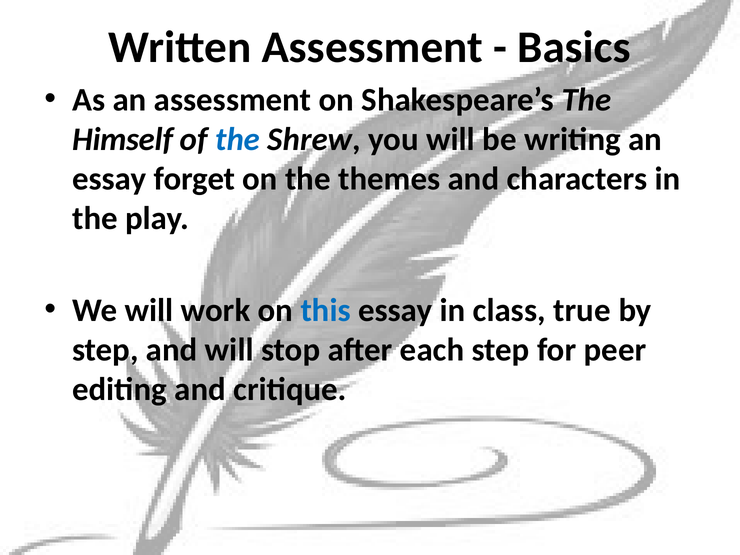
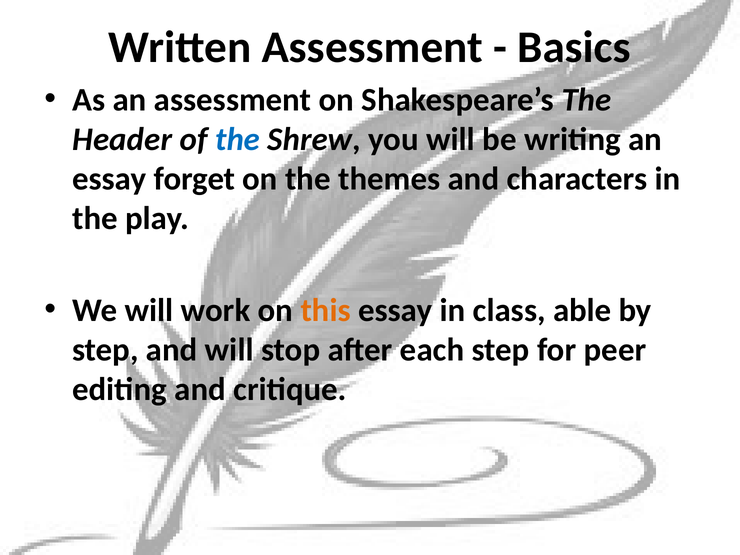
Himself: Himself -> Header
this colour: blue -> orange
true: true -> able
